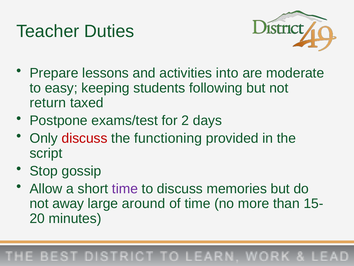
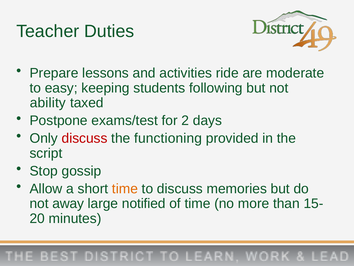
into: into -> ride
return: return -> ability
time at (125, 188) colour: purple -> orange
around: around -> notified
